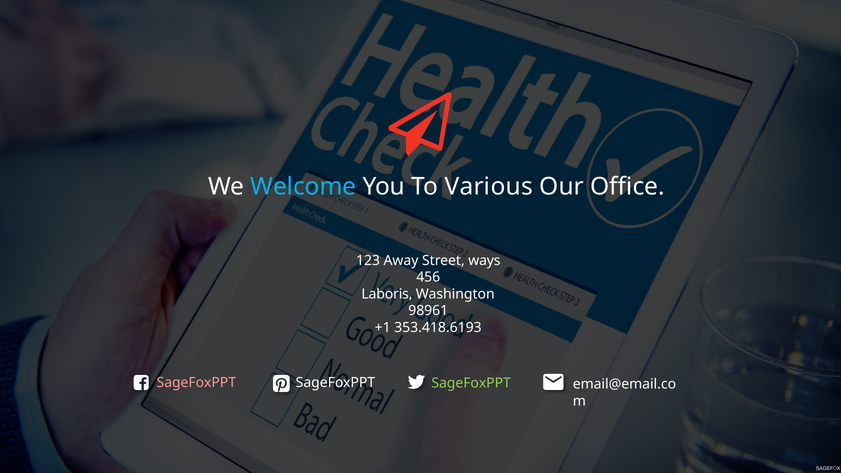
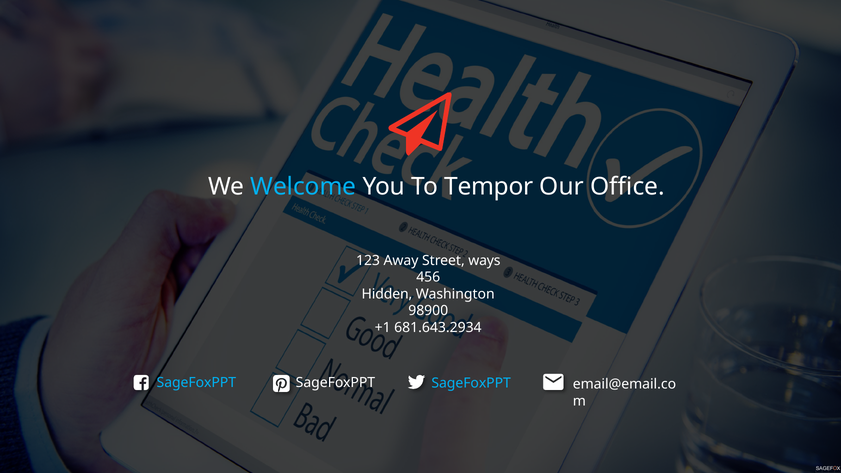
Various: Various -> Tempor
Laboris: Laboris -> Hidden
98961: 98961 -> 98900
353.418.6193: 353.418.6193 -> 681.643.2934
SageFoxPPT at (196, 383) colour: pink -> light blue
SageFoxPPT at (471, 383) colour: light green -> light blue
